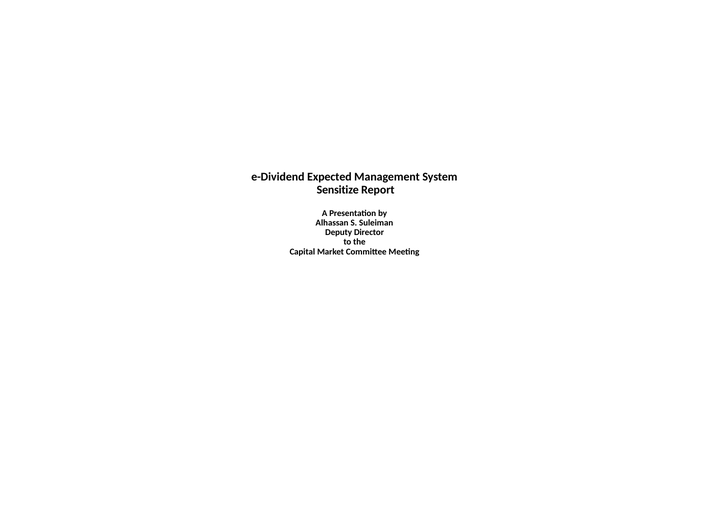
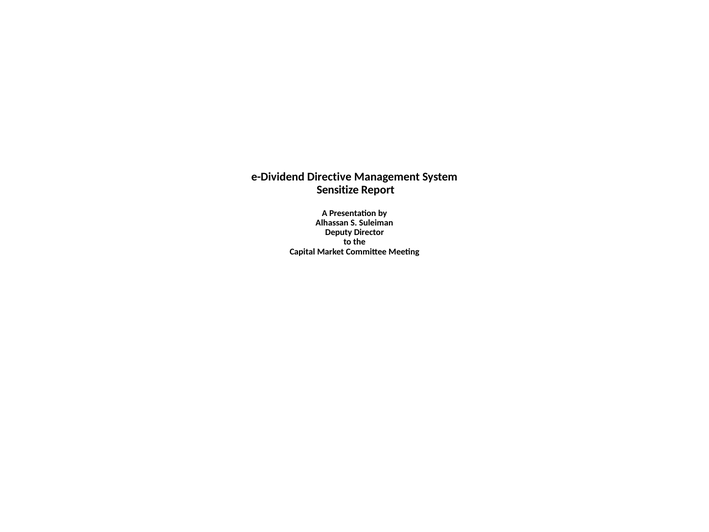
Expected: Expected -> Directive
